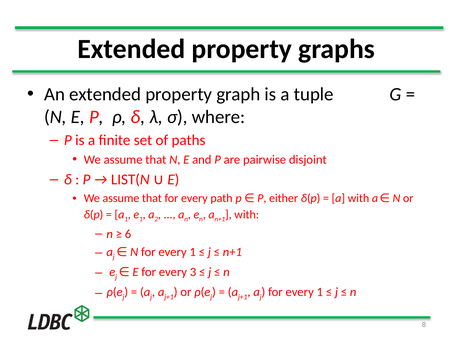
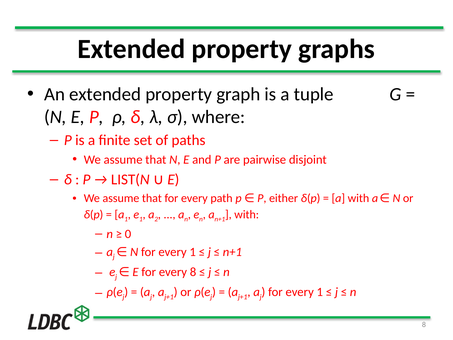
6: 6 -> 0
every 3: 3 -> 8
